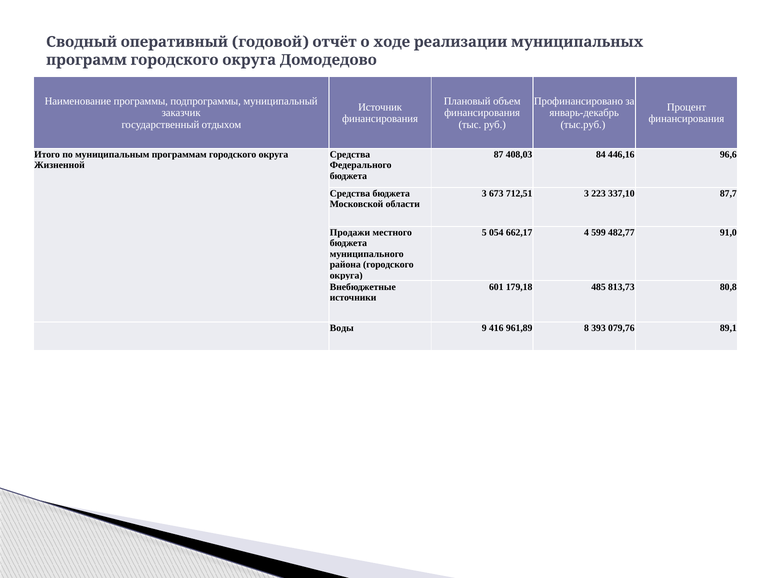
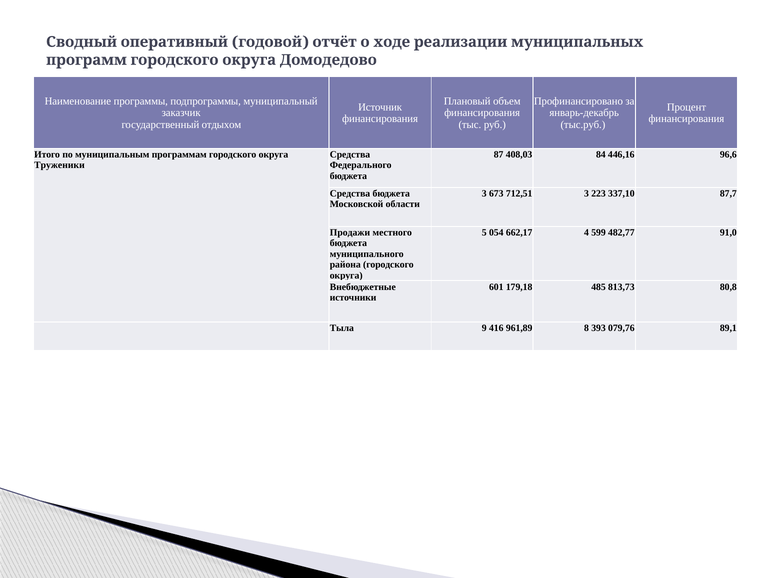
Жизненной: Жизненной -> Труженики
Воды: Воды -> Тыла
